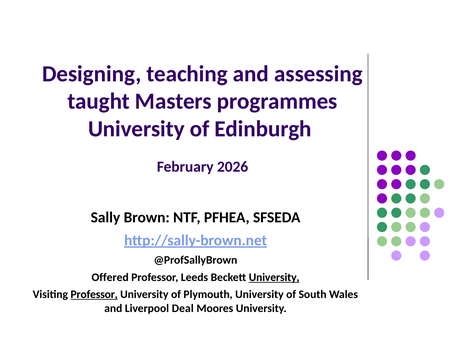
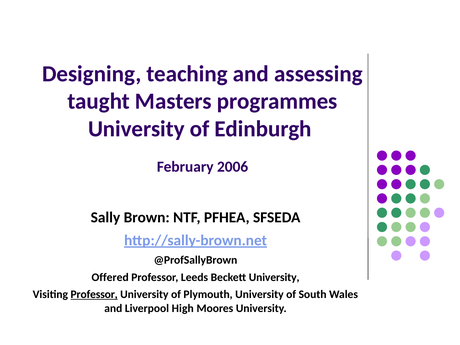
2026: 2026 -> 2006
University at (274, 277) underline: present -> none
Deal: Deal -> High
